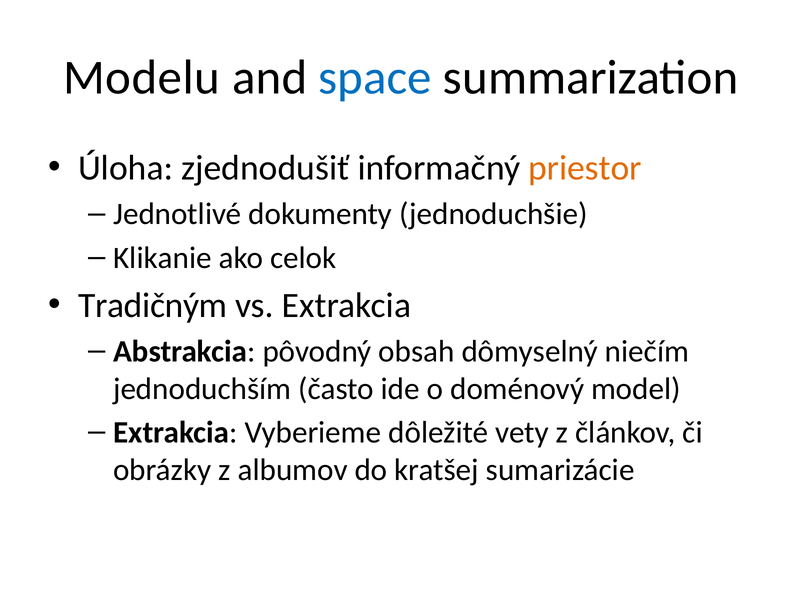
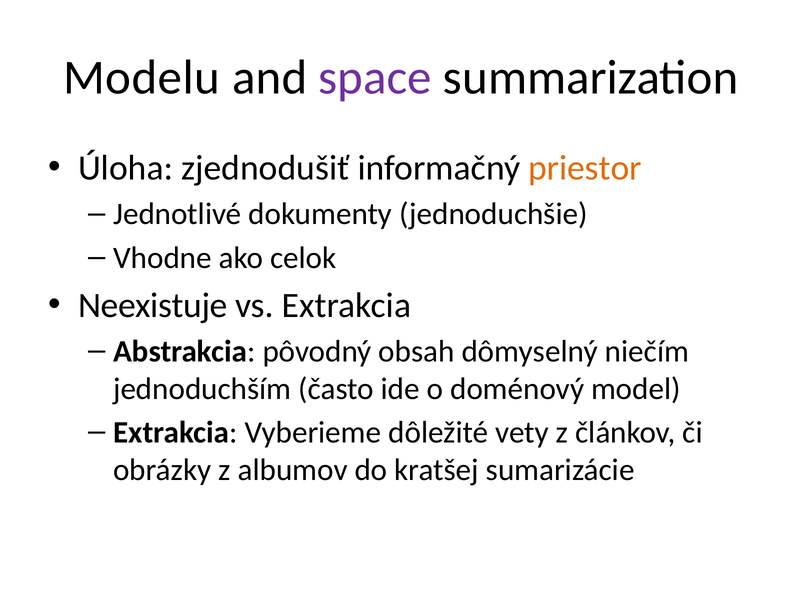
space colour: blue -> purple
Klikanie: Klikanie -> Vhodne
Tradičným: Tradičným -> Neexistuje
